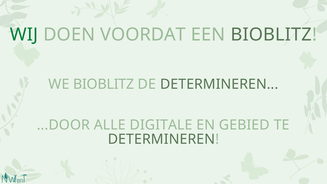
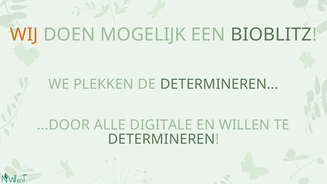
WIJ colour: green -> orange
VOORDAT: VOORDAT -> MOGELIJK
WE BIOBLITZ: BIOBLITZ -> PLEKKEN
GEBIED: GEBIED -> WILLEN
